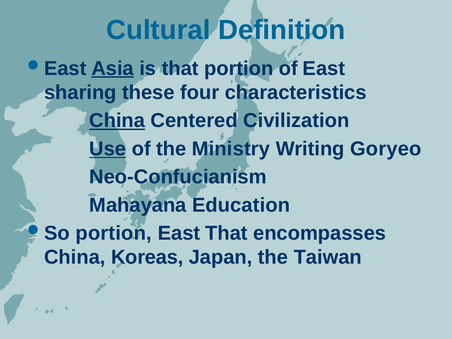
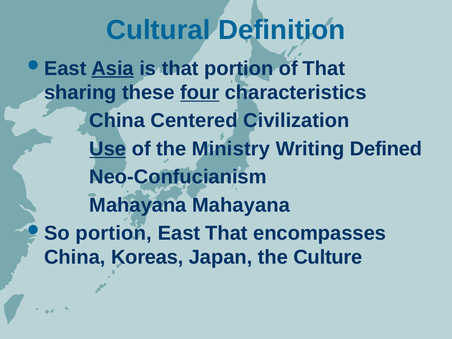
of East: East -> That
four underline: none -> present
China at (117, 121) underline: present -> none
Goryeo: Goryeo -> Defined
Mahayana Education: Education -> Mahayana
Taiwan: Taiwan -> Culture
